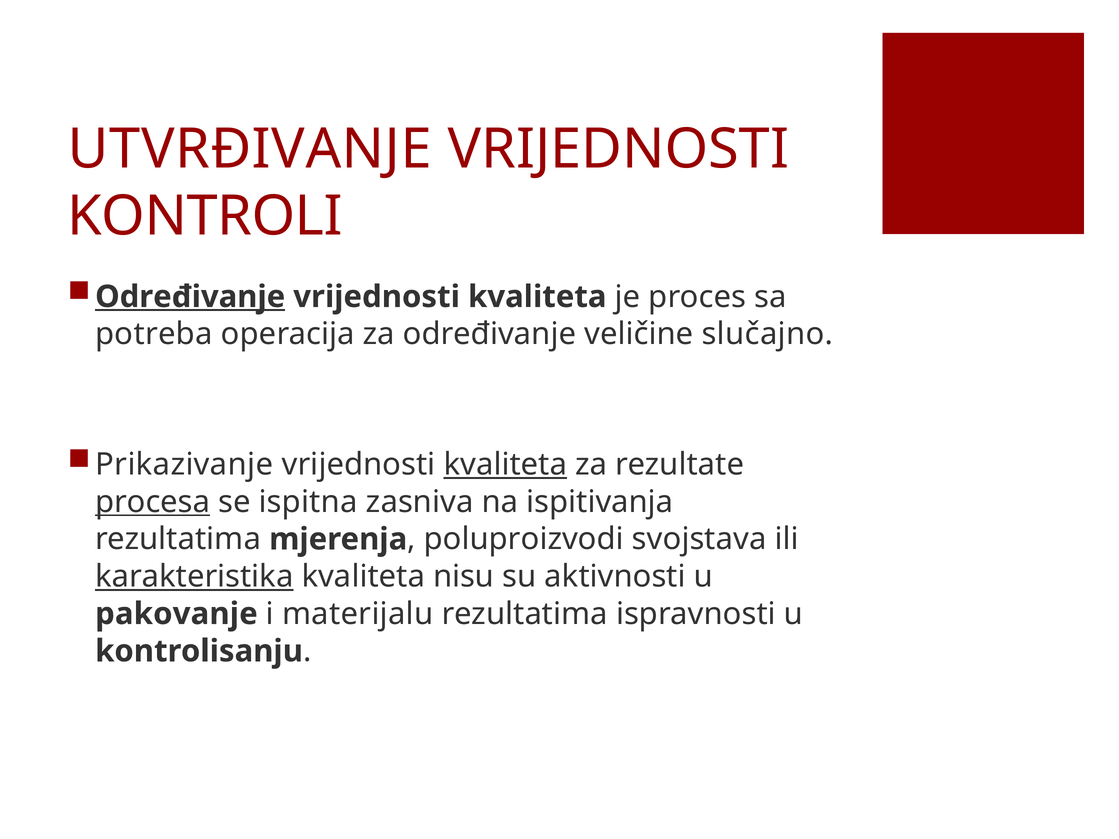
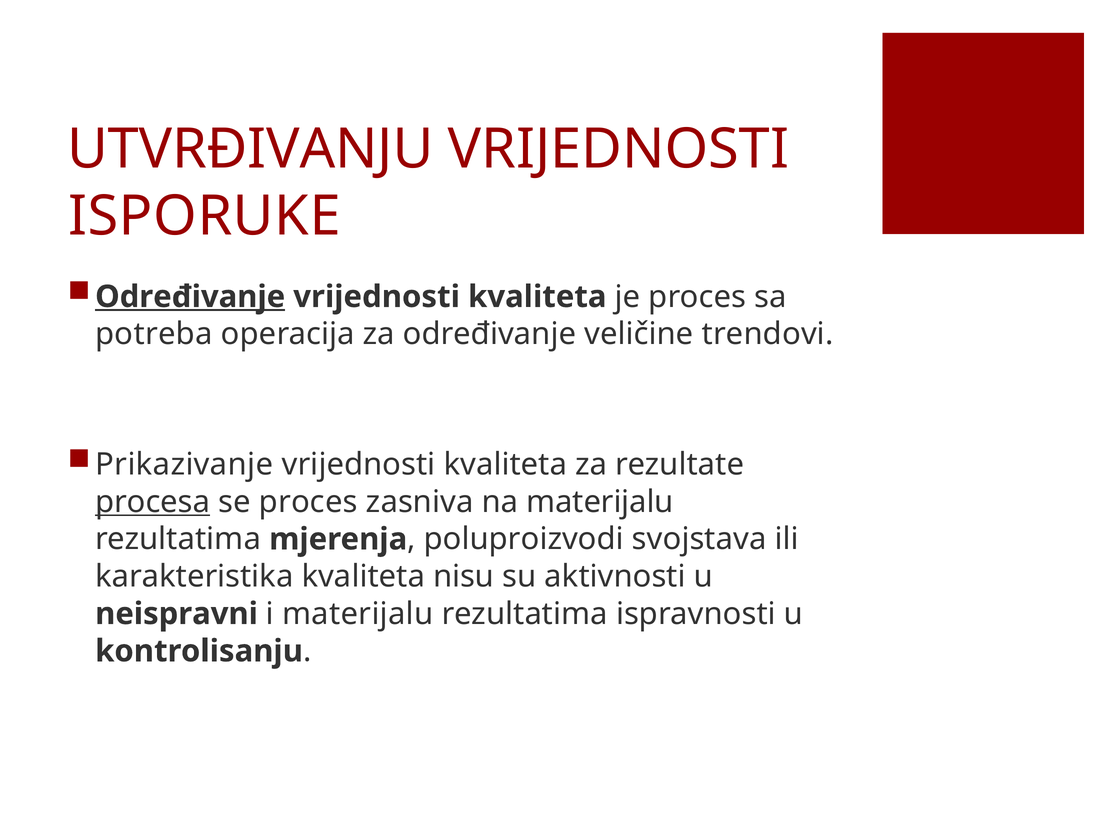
UTVRĐIVANJE: UTVRĐIVANJE -> UTVRĐIVANJU
KONTROLI: KONTROLI -> ISPORUKE
slučajno: slučajno -> trendovi
kvaliteta at (505, 465) underline: present -> none
se ispitna: ispitna -> proces
na ispitivanja: ispitivanja -> materijalu
karakteristika underline: present -> none
pakovanje: pakovanje -> neispravni
